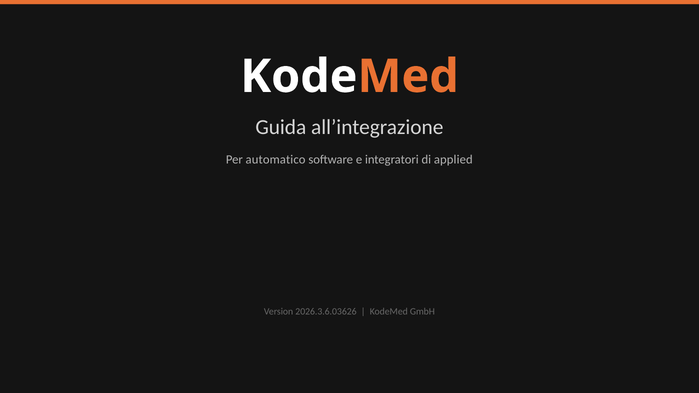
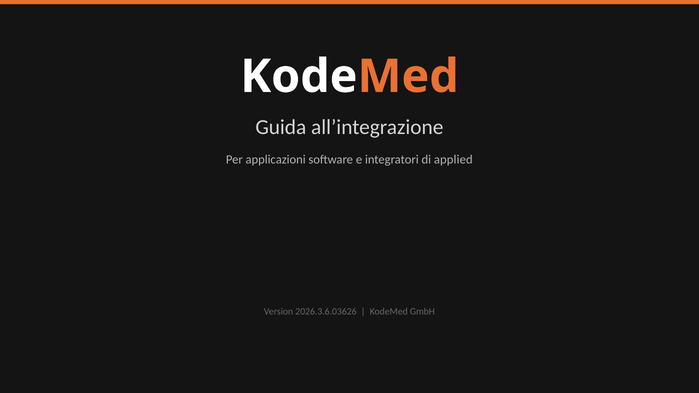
automatico: automatico -> applicazioni
